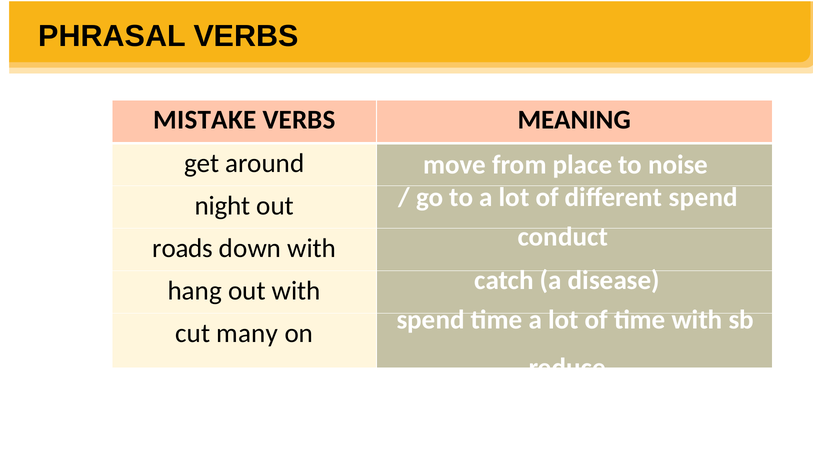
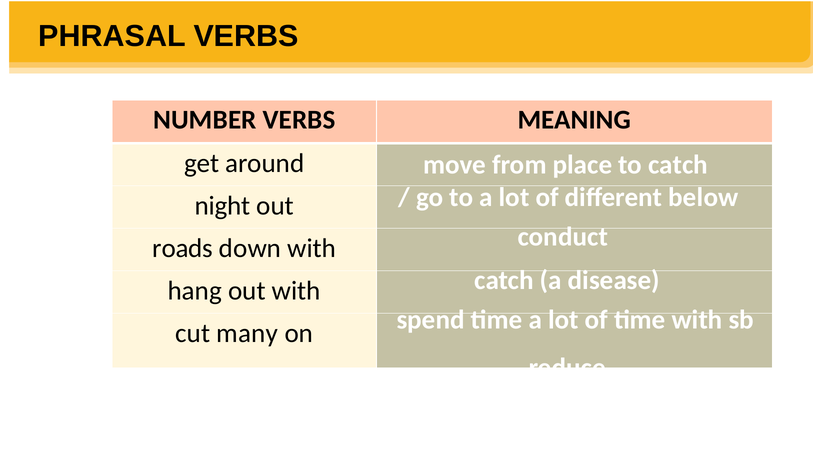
MISTAKE: MISTAKE -> NUMBER
to noise: noise -> catch
different spend: spend -> below
